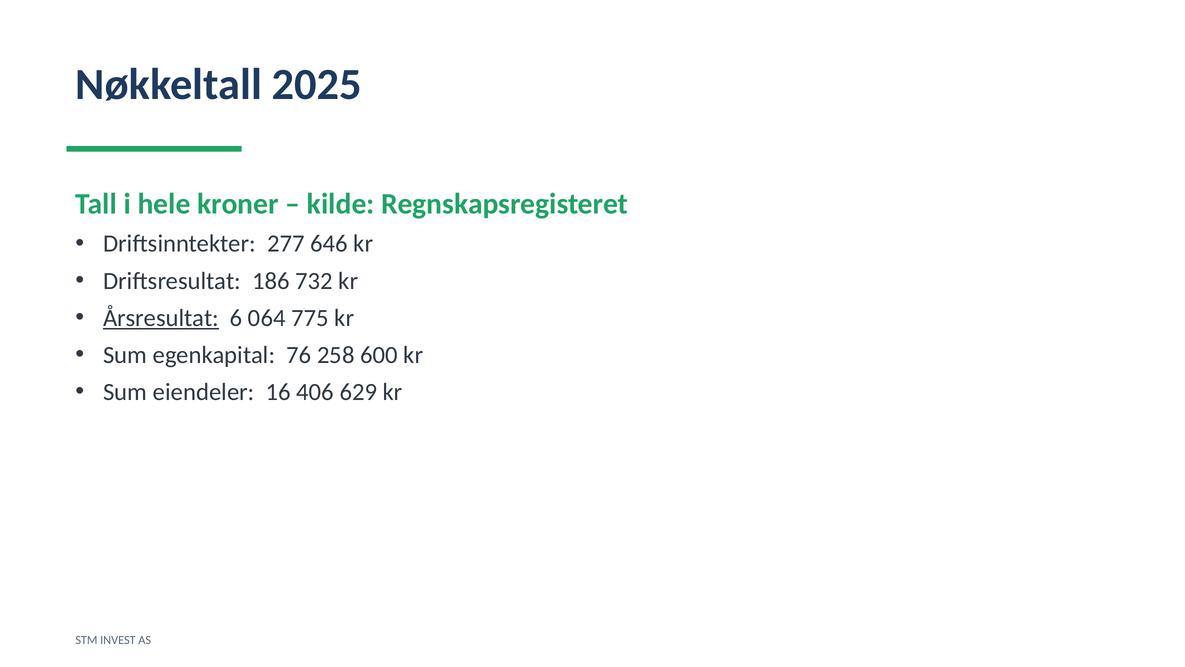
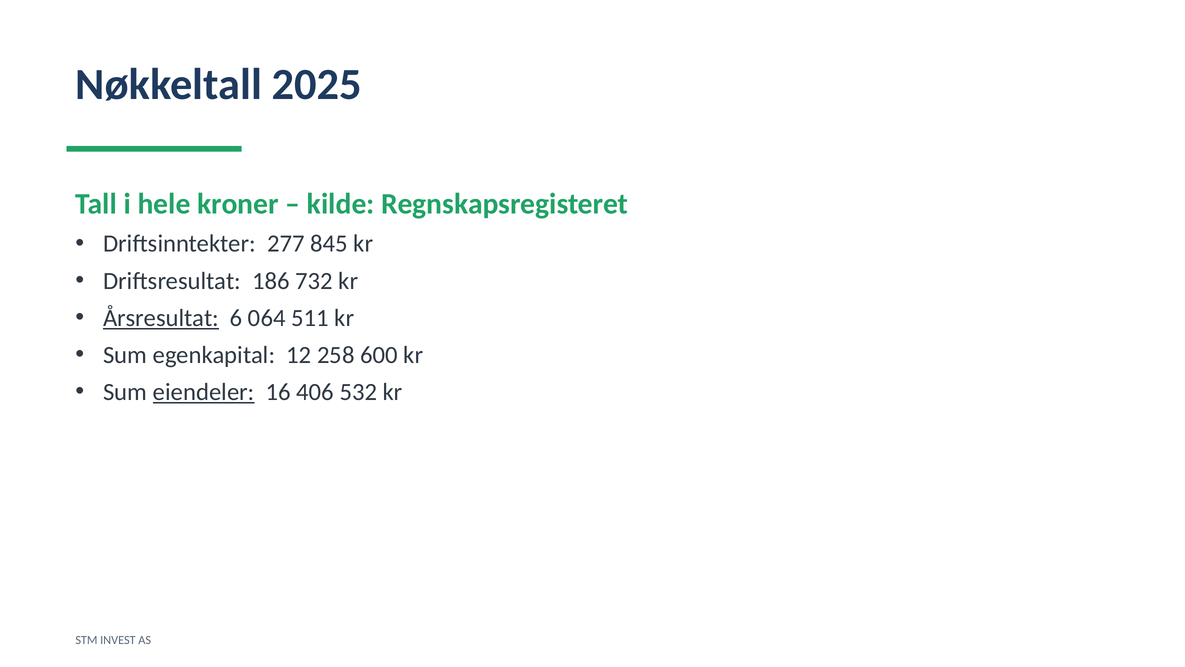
646: 646 -> 845
775: 775 -> 511
76: 76 -> 12
eiendeler underline: none -> present
629: 629 -> 532
